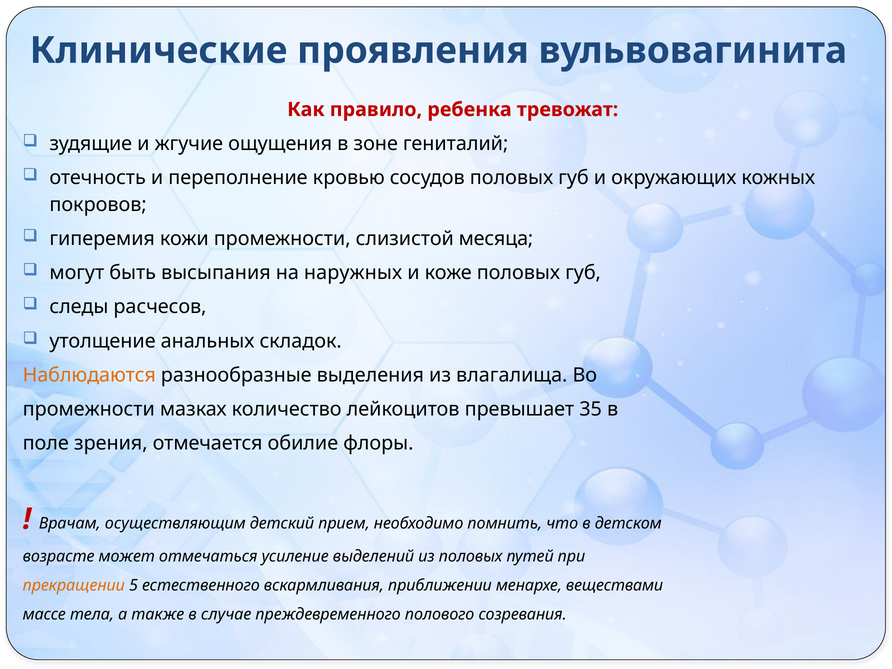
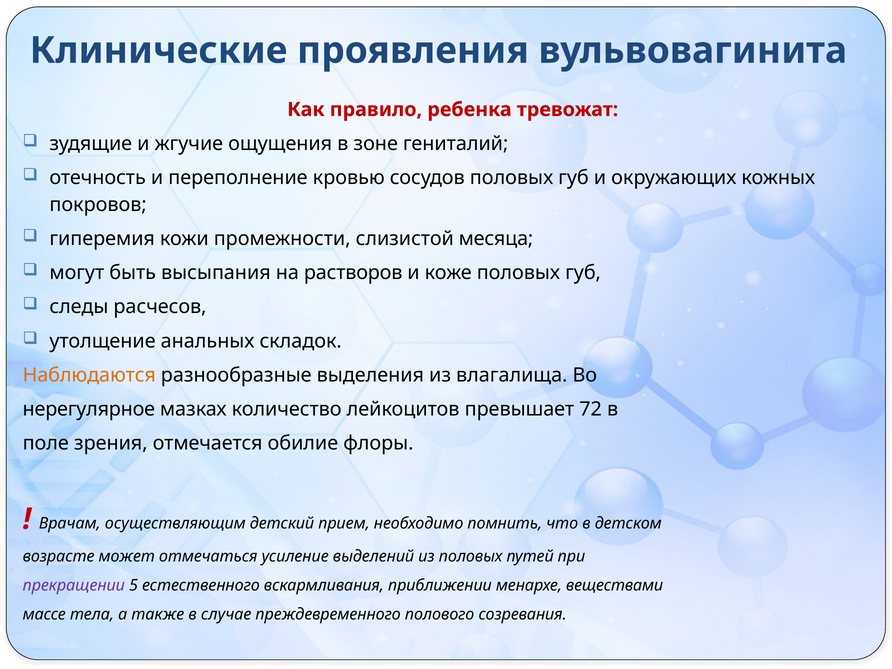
наружных: наружных -> растворов
промежности at (89, 409): промежности -> нерегулярное
35: 35 -> 72
прекращении colour: orange -> purple
